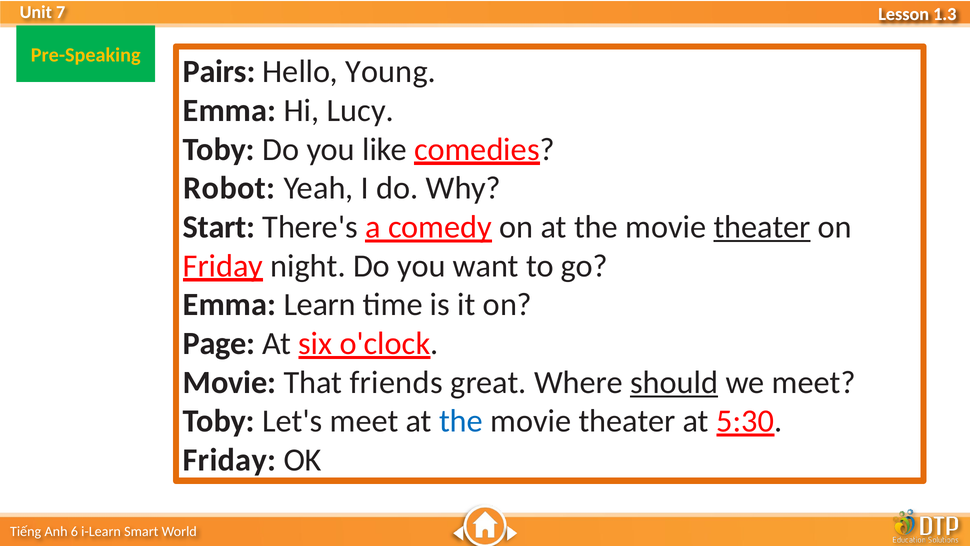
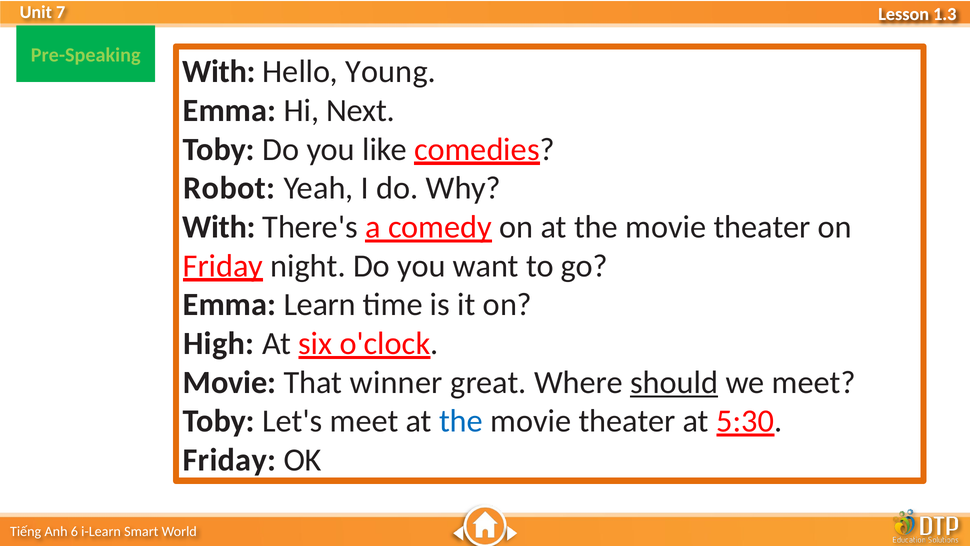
Pre-Speaking colour: yellow -> light green
Pairs at (219, 72): Pairs -> With
Lucy: Lucy -> Next
Start at (219, 227): Start -> With
theater at (762, 227) underline: present -> none
Page: Page -> High
friends: friends -> winner
